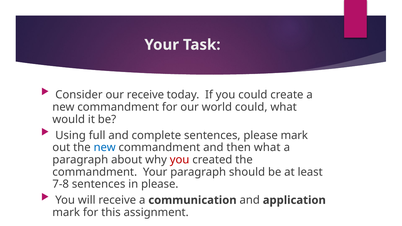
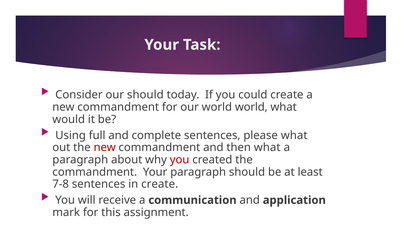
our receive: receive -> should
world could: could -> world
please mark: mark -> what
new at (105, 148) colour: blue -> red
in please: please -> create
